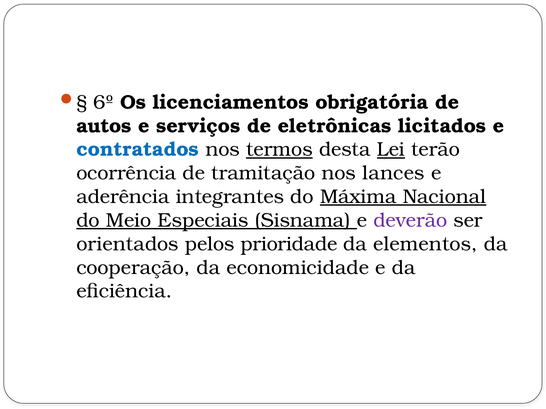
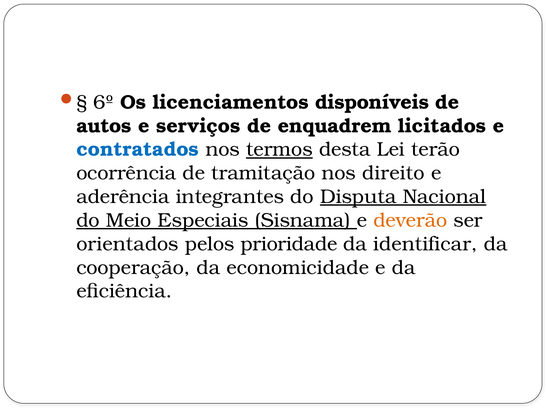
obrigatória: obrigatória -> disponíveis
eletrônicas: eletrônicas -> enquadrem
Lei underline: present -> none
lances: lances -> direito
Máxima: Máxima -> Disputa
deverão colour: purple -> orange
elementos: elementos -> identificar
